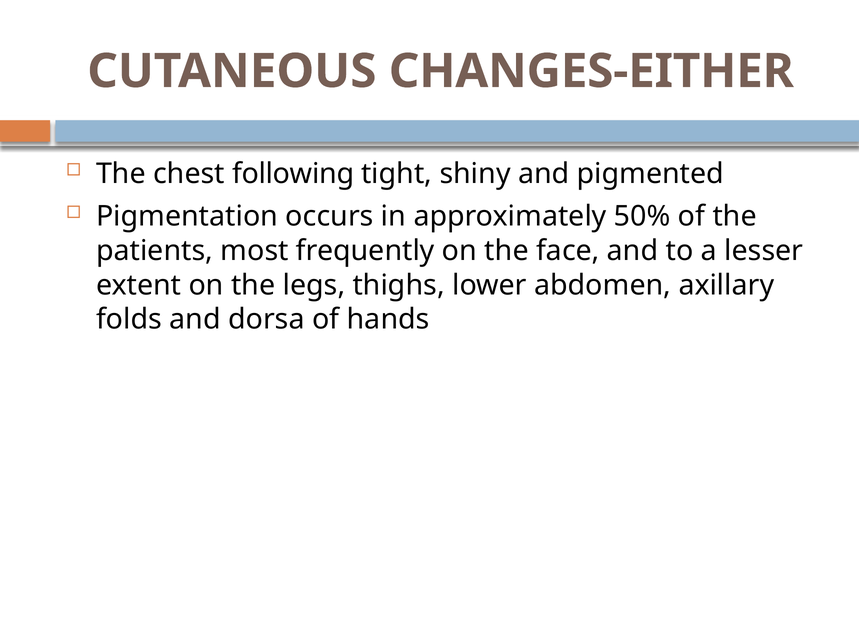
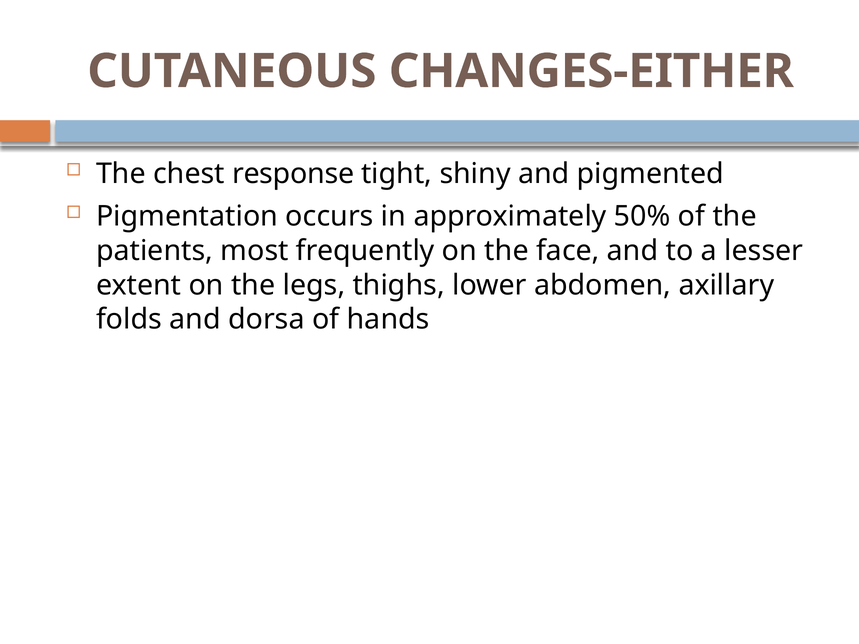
following: following -> response
